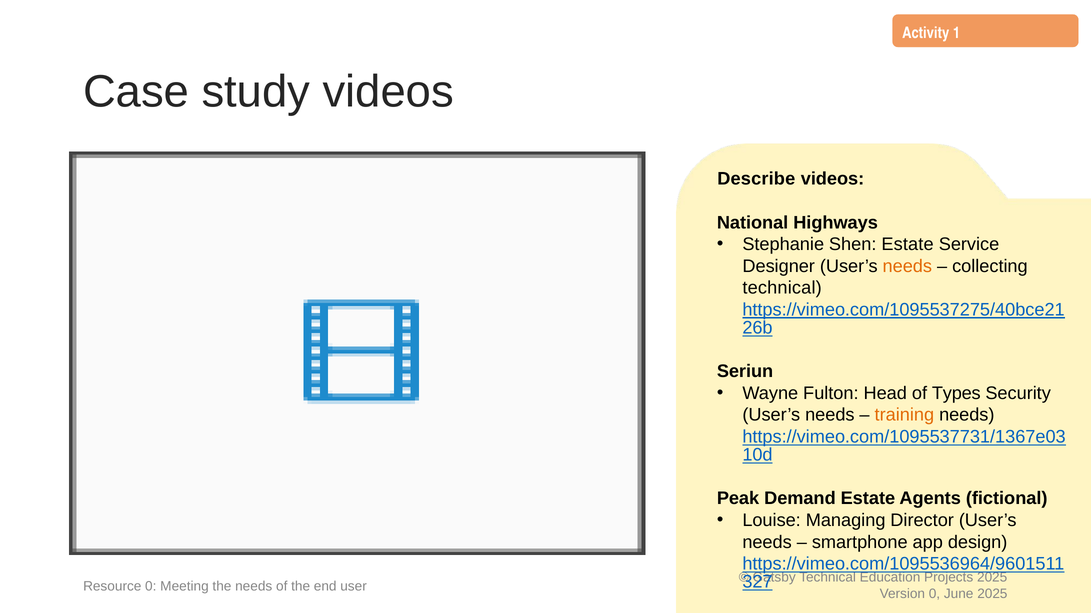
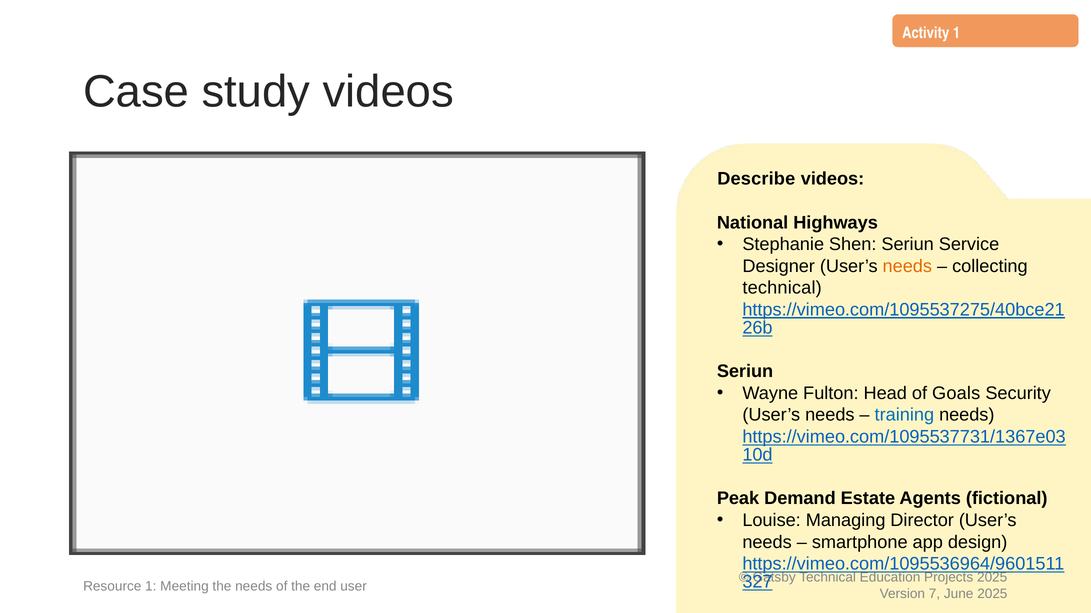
Shen Estate: Estate -> Seriun
Types: Types -> Goals
training colour: orange -> blue
Resource 0: 0 -> 1
0 at (934, 594): 0 -> 7
